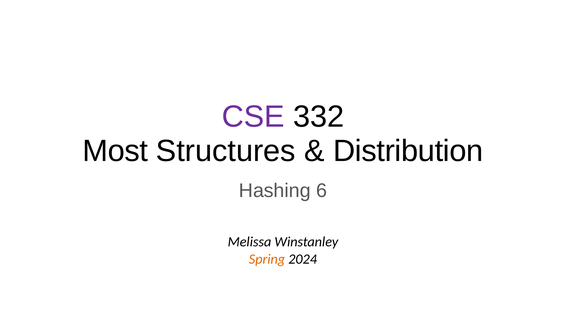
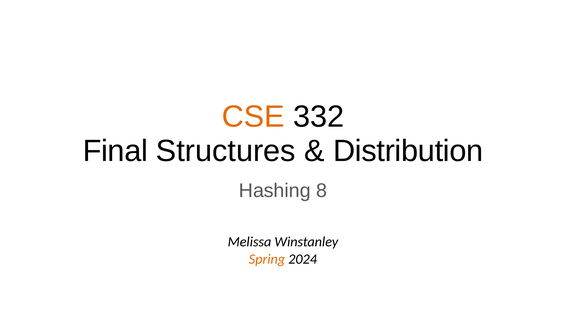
CSE colour: purple -> orange
Most: Most -> Final
6: 6 -> 8
